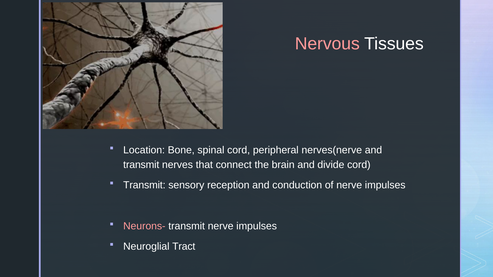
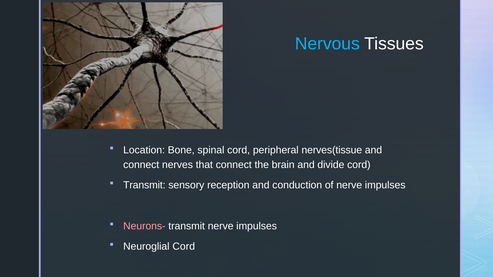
Nervous colour: pink -> light blue
nerves(nerve: nerves(nerve -> nerves(tissue
transmit at (141, 165): transmit -> connect
Neuroglial Tract: Tract -> Cord
